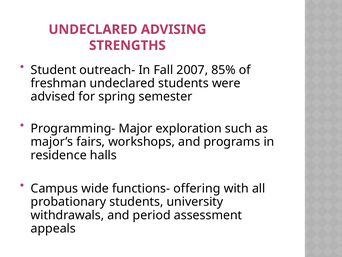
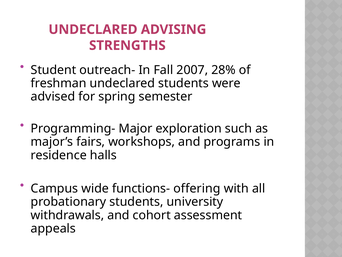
85%: 85% -> 28%
period: period -> cohort
